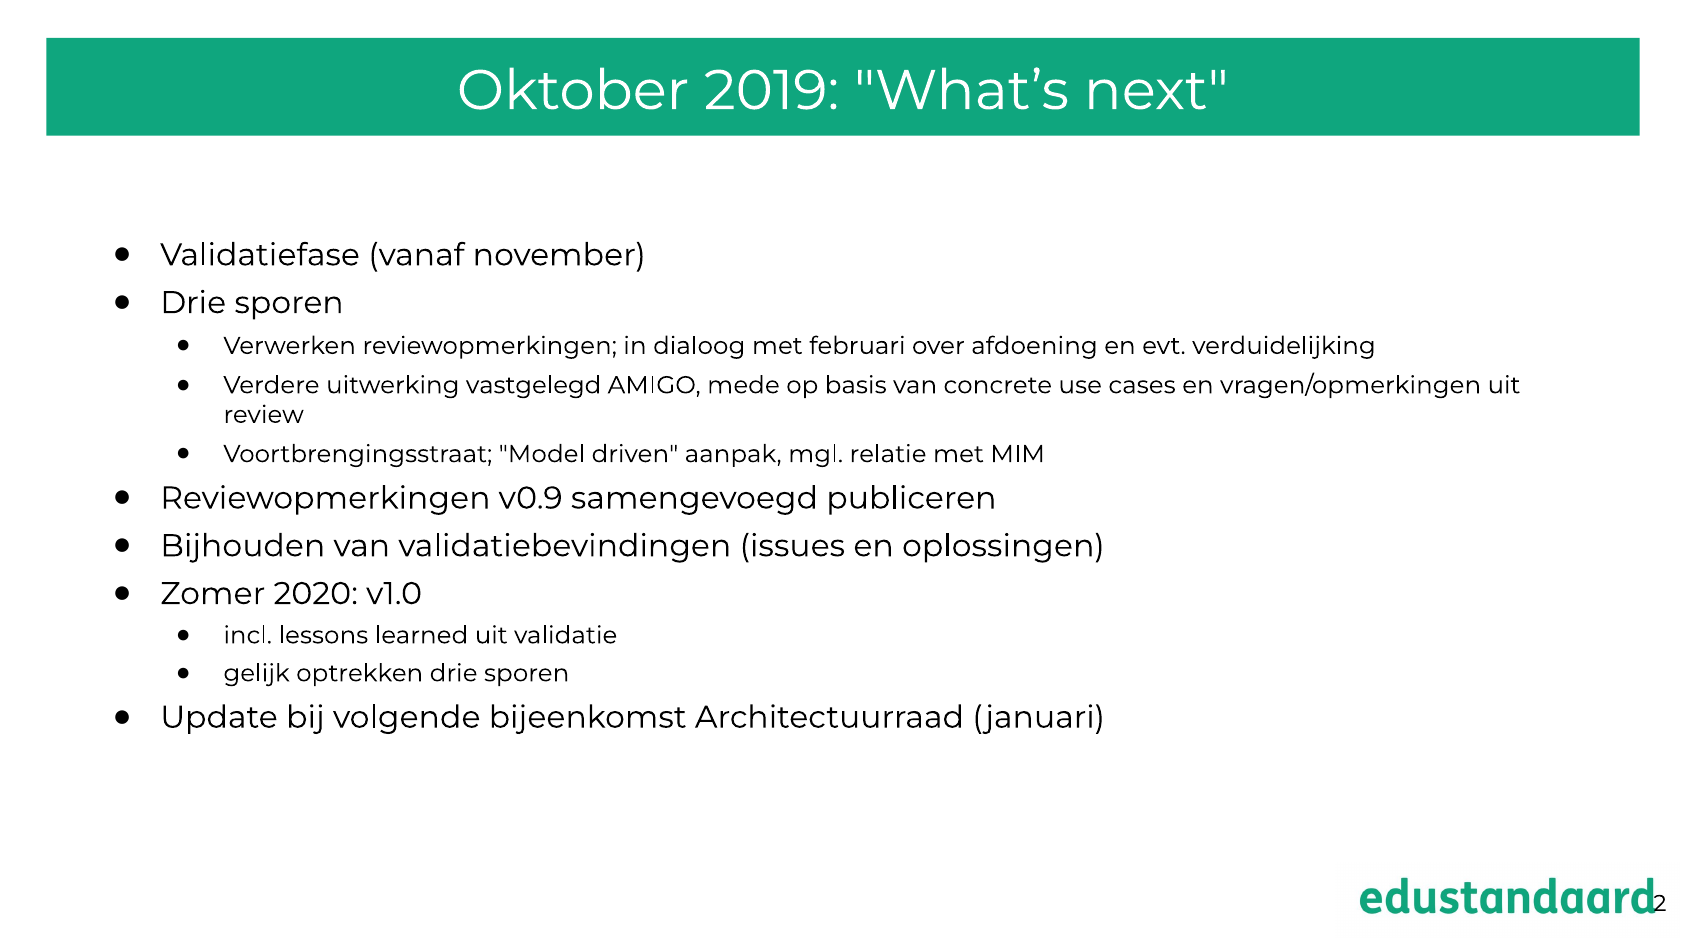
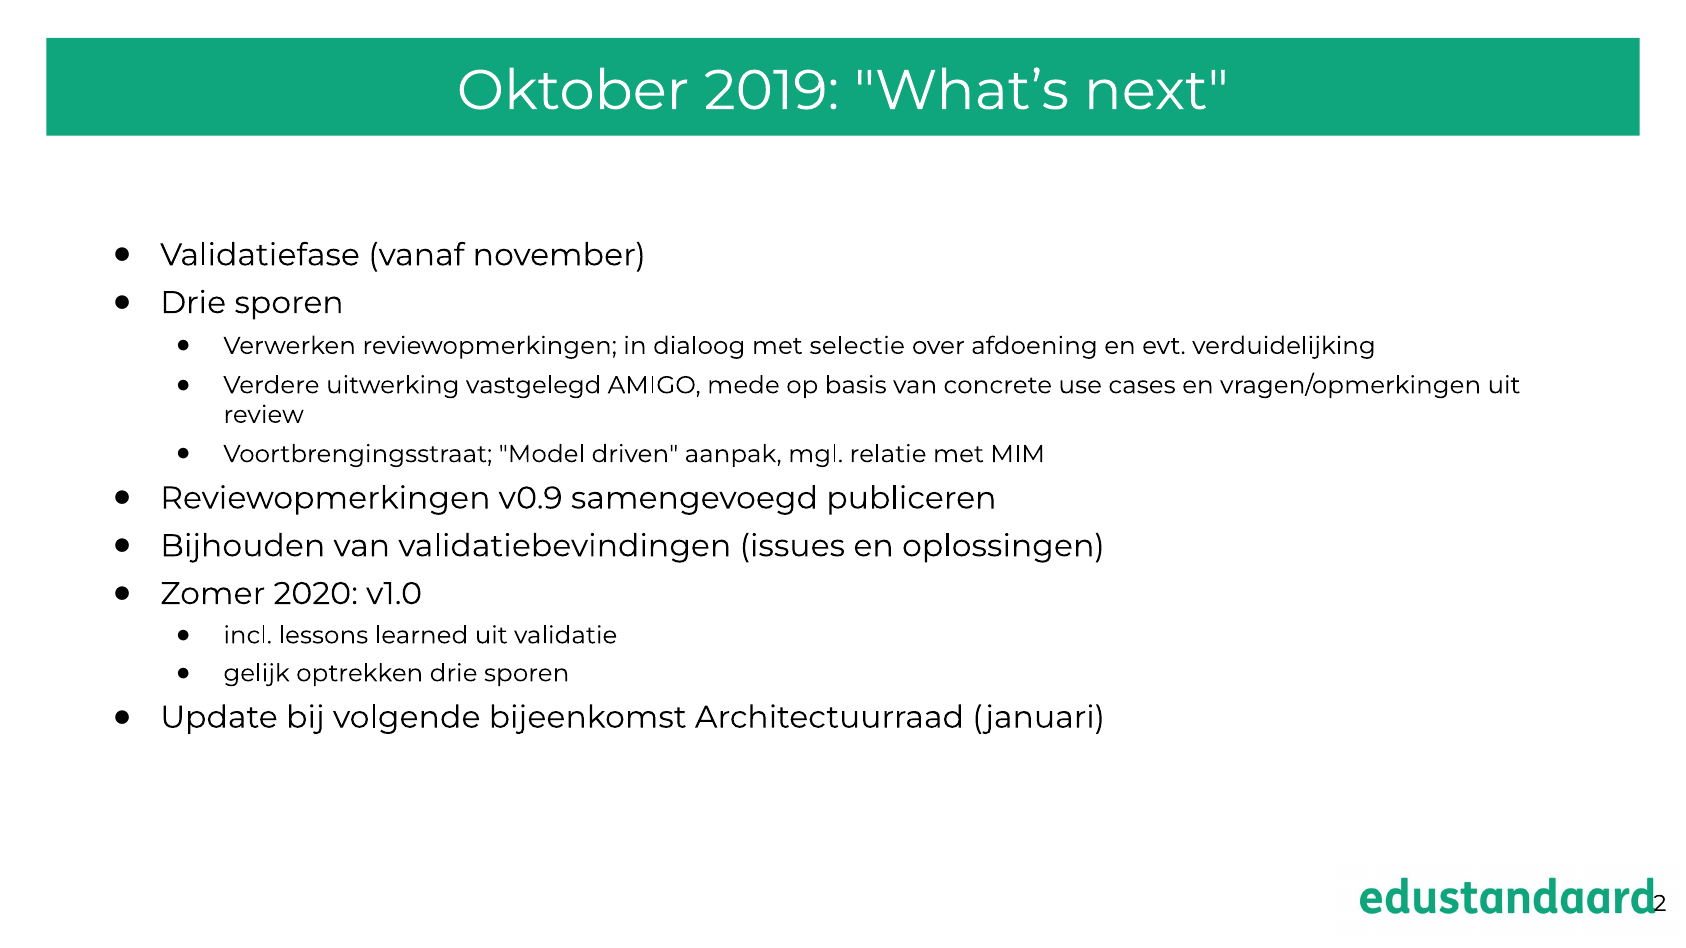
februari: februari -> selectie
